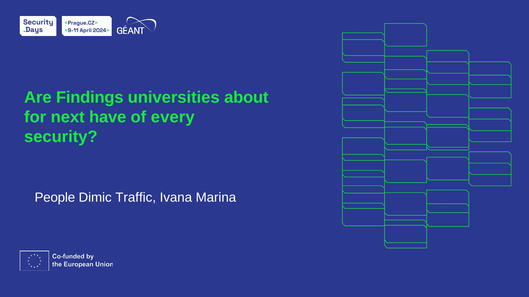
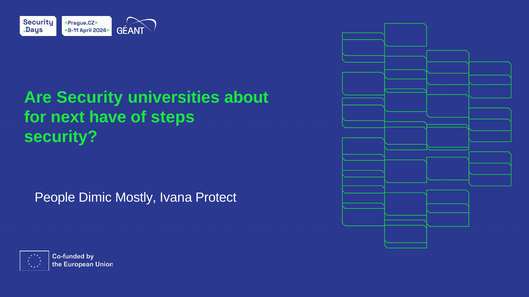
Are Findings: Findings -> Security
every: every -> steps
Traffic: Traffic -> Mostly
Marina: Marina -> Protect
